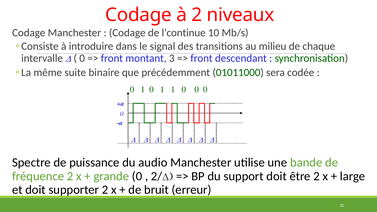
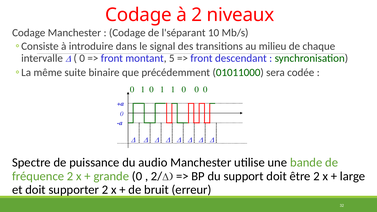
l'continue: l'continue -> l'séparant
3: 3 -> 5
